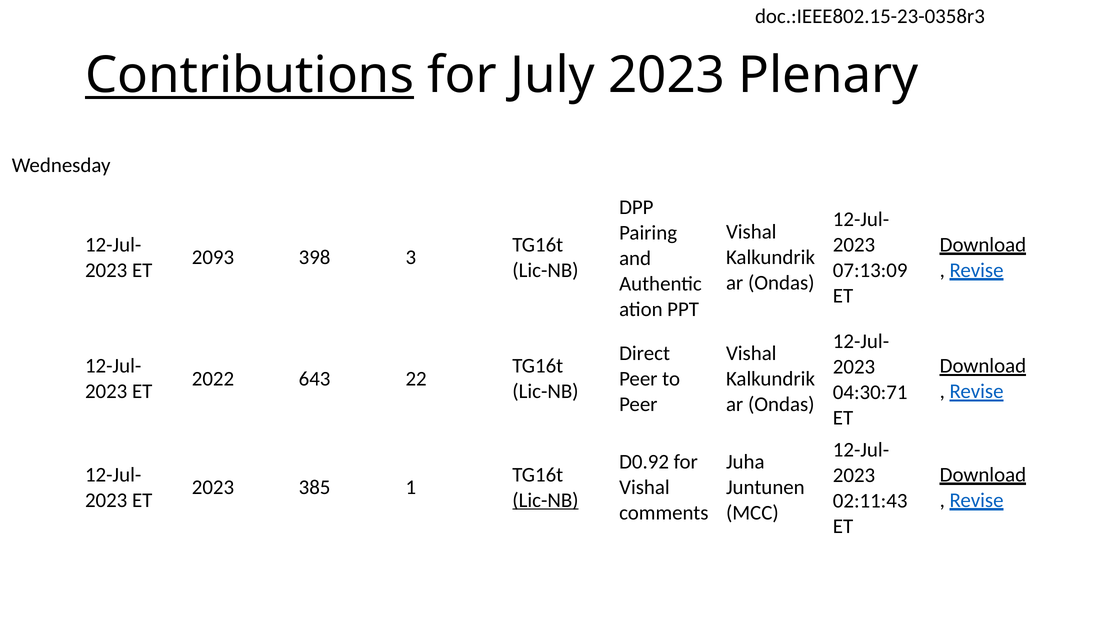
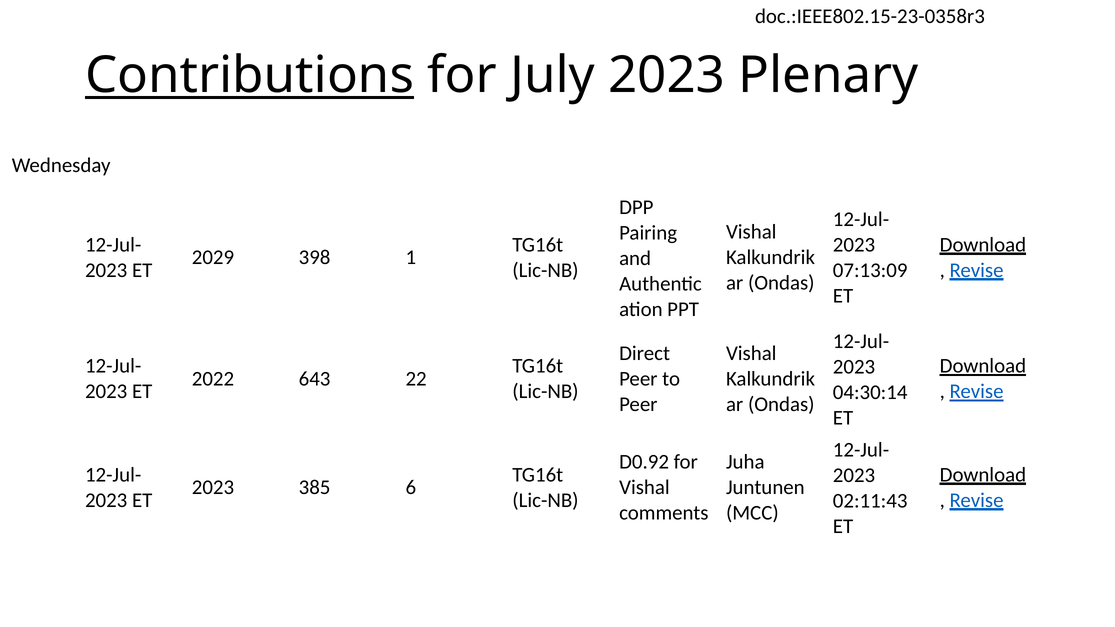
2093: 2093 -> 2029
3: 3 -> 1
04:30:71: 04:30:71 -> 04:30:14
1: 1 -> 6
Lic-NB at (545, 500) underline: present -> none
